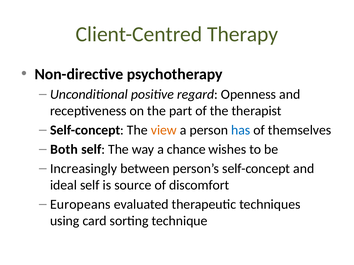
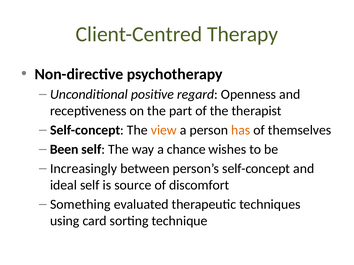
has colour: blue -> orange
Both: Both -> Been
Europeans: Europeans -> Something
